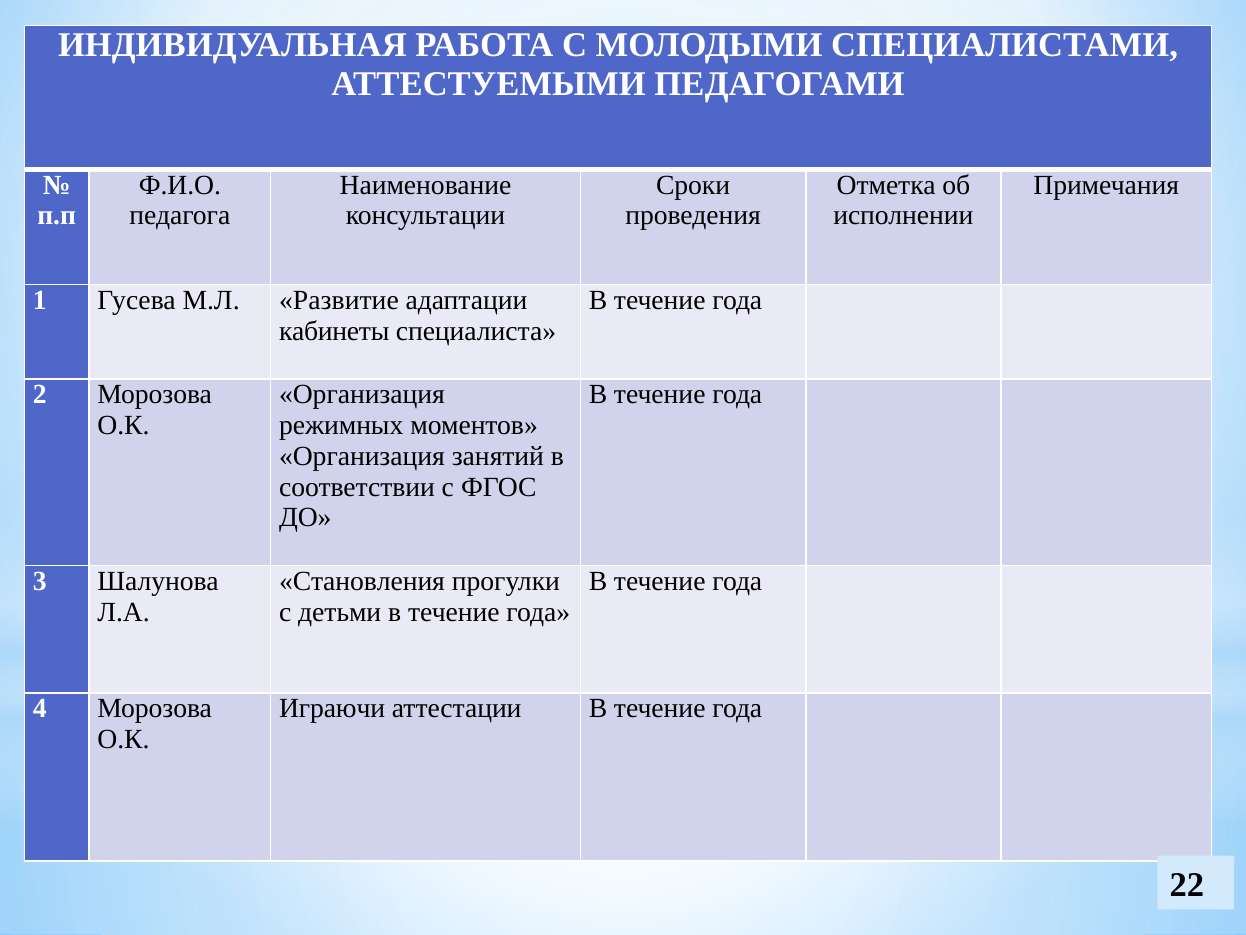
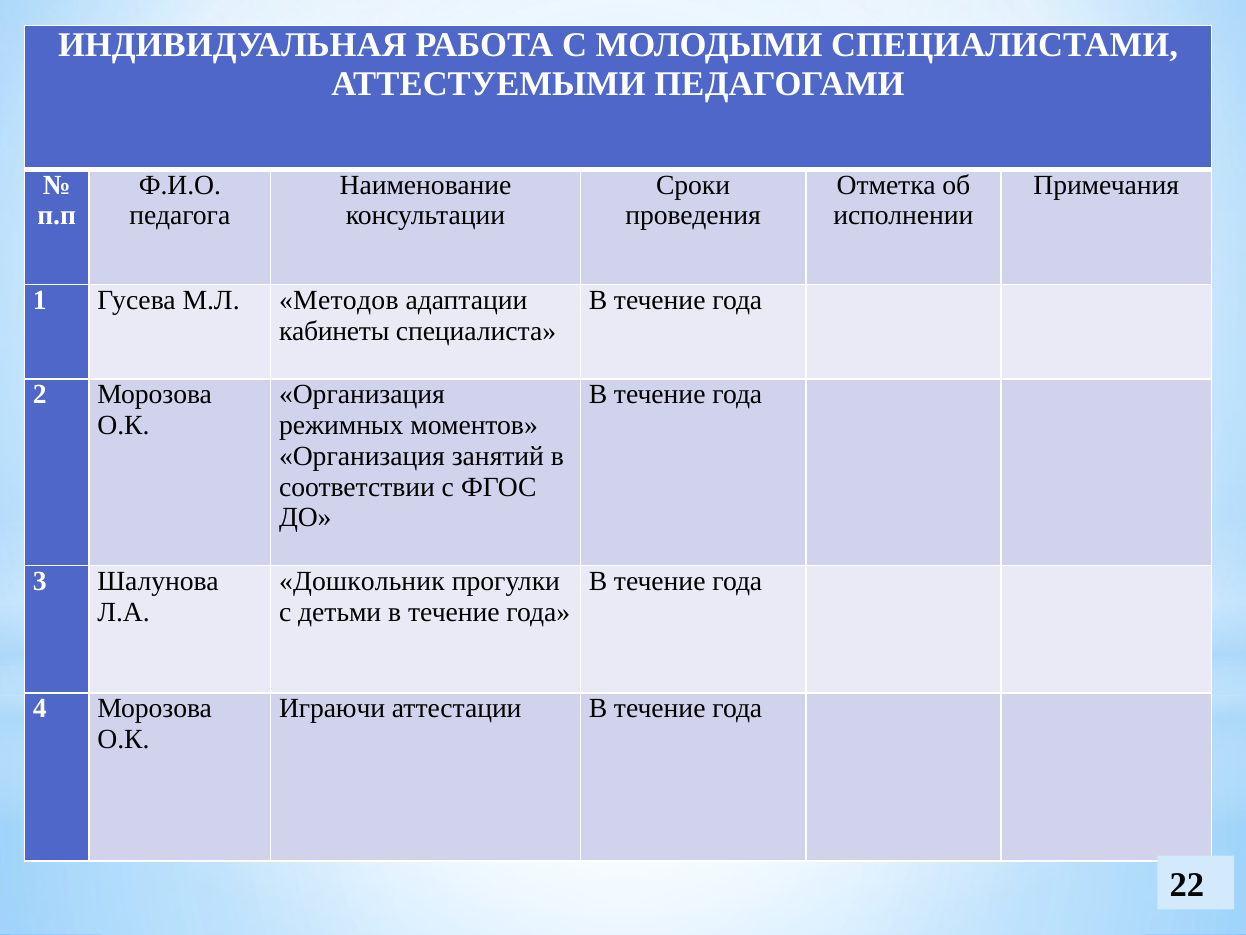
Развитие: Развитие -> Методов
Становления: Становления -> Дошкольник
